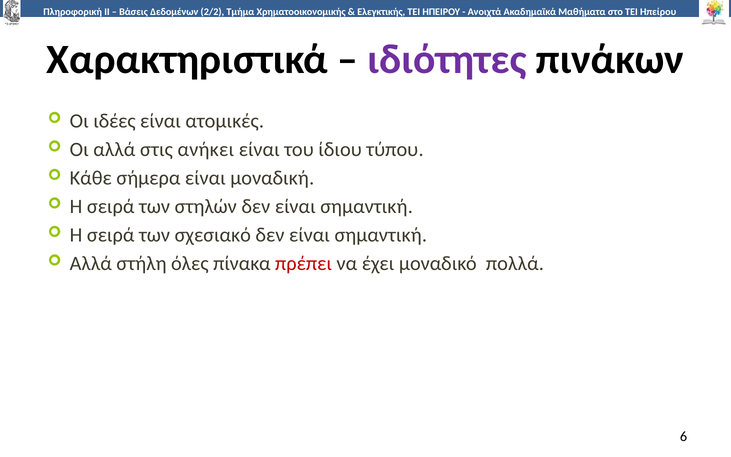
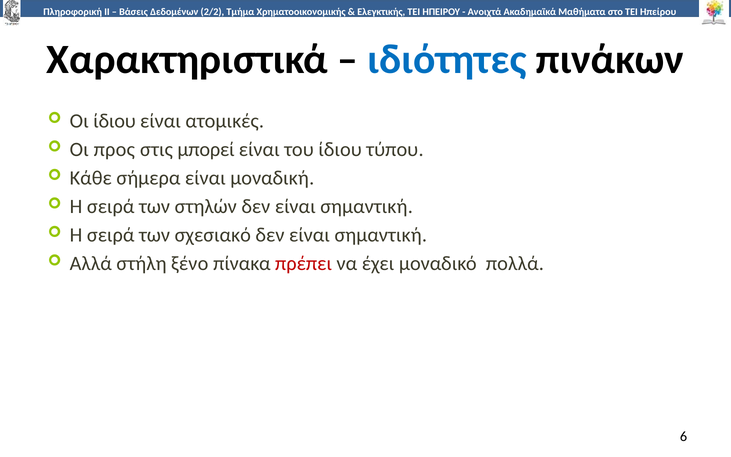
ιδιότητες colour: purple -> blue
Οι ιδέες: ιδέες -> ίδιου
Οι αλλά: αλλά -> προς
ανήκει: ανήκει -> μπορεί
όλες: όλες -> ξένο
